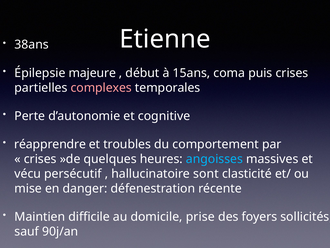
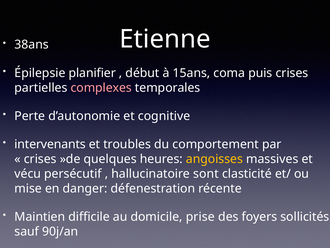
majeure: majeure -> planifier
réapprendre: réapprendre -> intervenants
angoisses colour: light blue -> yellow
